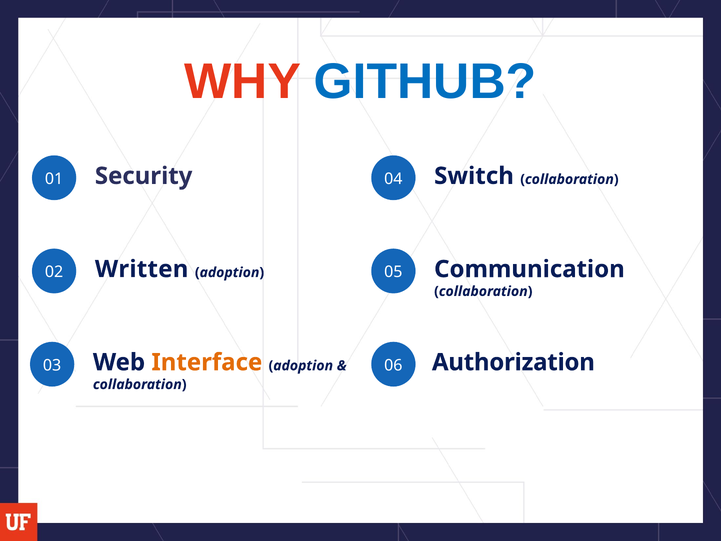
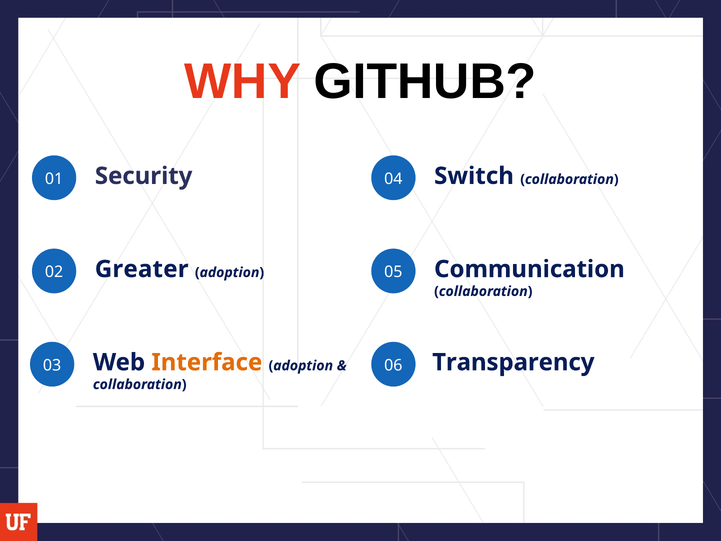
GITHUB colour: blue -> black
Written: Written -> Greater
Authorization: Authorization -> Transparency
